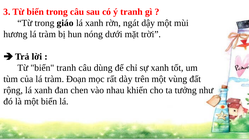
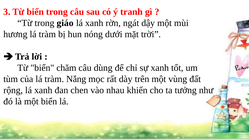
biển tranh: tranh -> chăm
Đoạn: Đoạn -> Nắng
